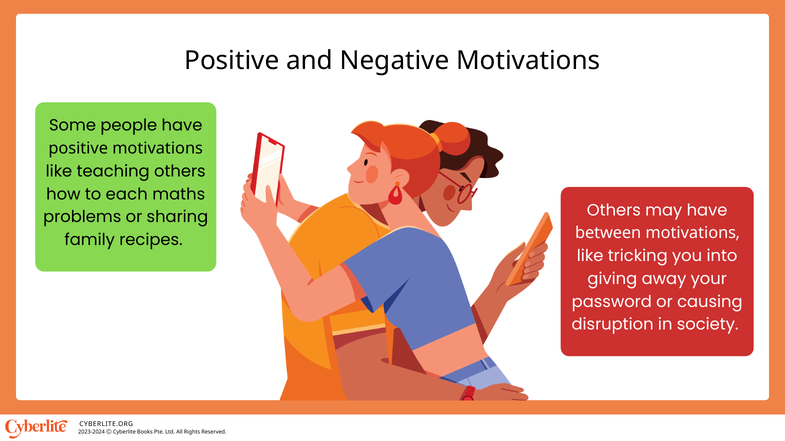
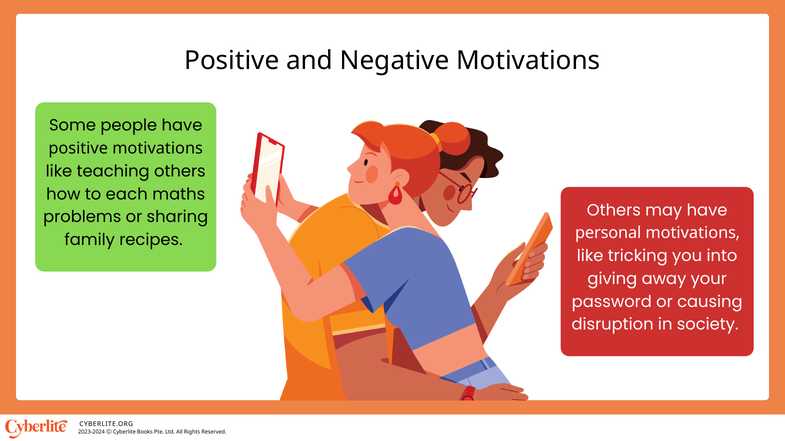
between: between -> personal
